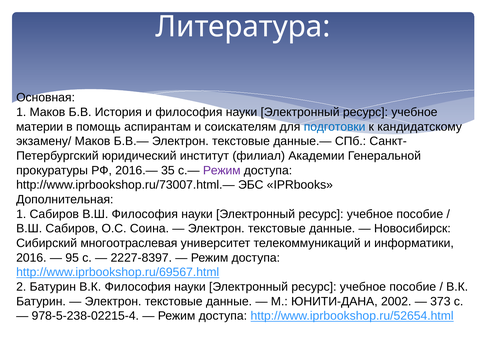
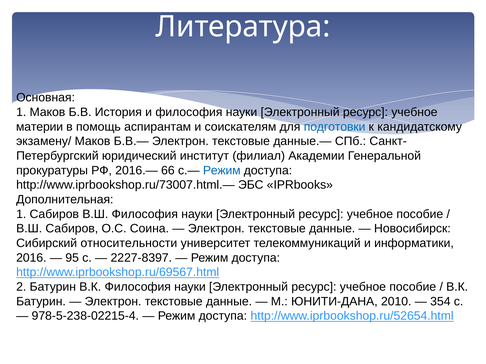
35: 35 -> 66
Режим at (222, 171) colour: purple -> blue
многоотраслевая: многоотраслевая -> относительности
2002: 2002 -> 2010
373: 373 -> 354
